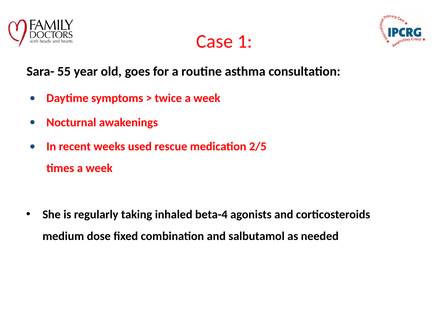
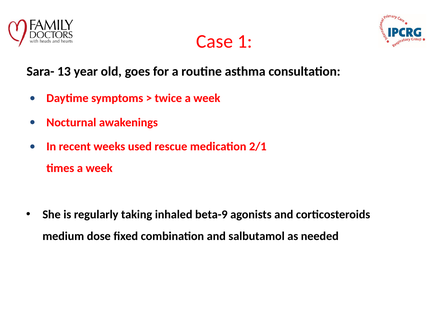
55: 55 -> 13
2/5: 2/5 -> 2/1
beta-4: beta-4 -> beta-9
